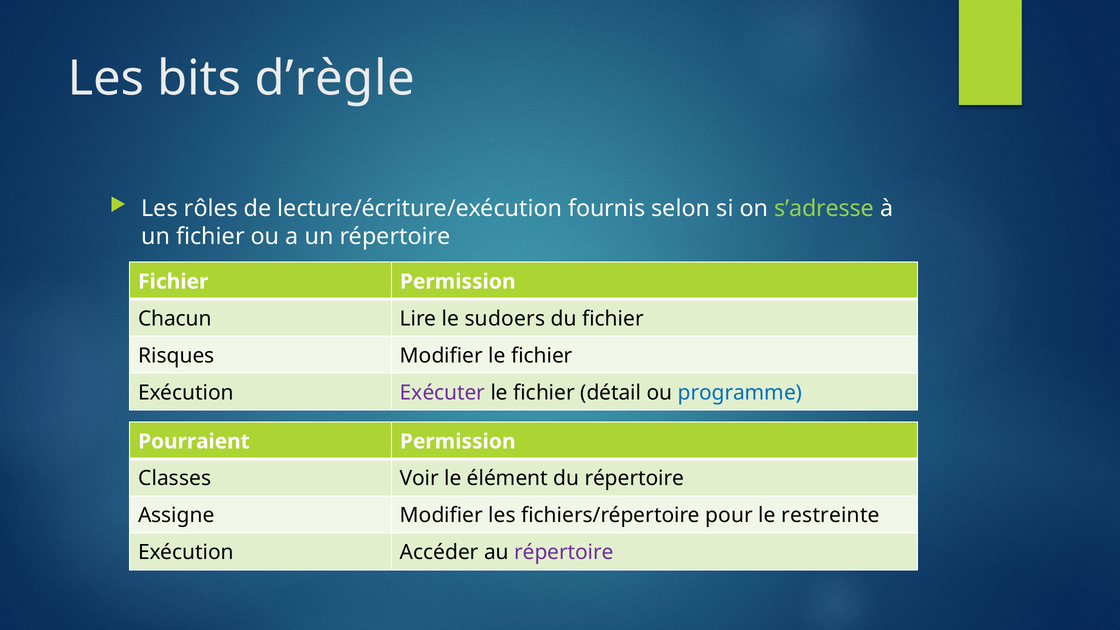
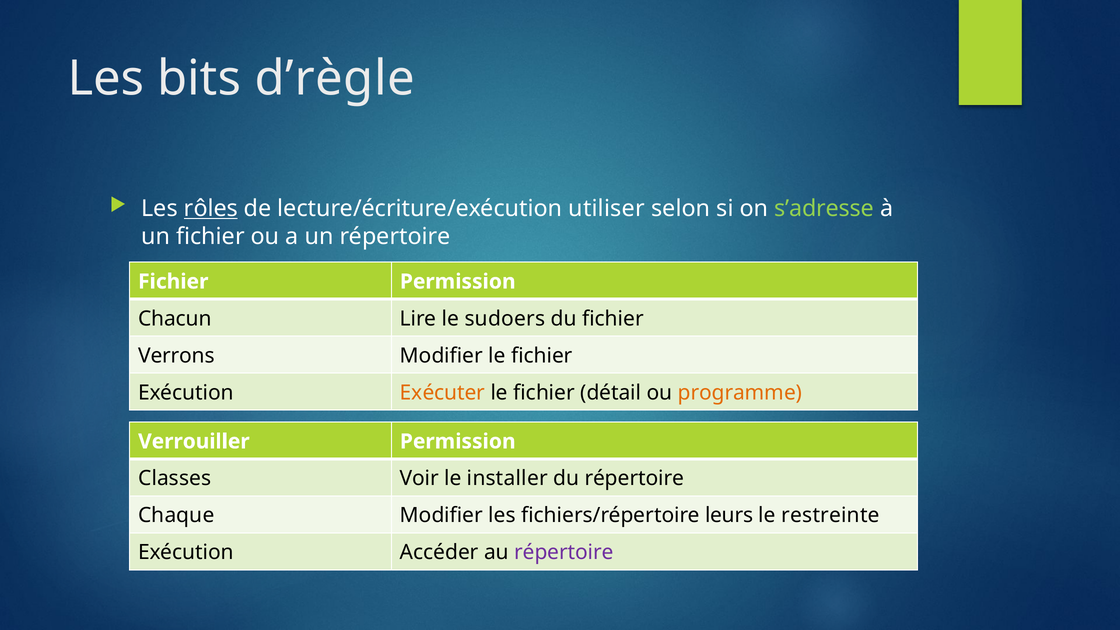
rôles underline: none -> present
fournis: fournis -> utiliser
Risques: Risques -> Verrons
Exécuter colour: purple -> orange
programme colour: blue -> orange
Pourraient: Pourraient -> Verrouiller
élément: élément -> installer
Assigne: Assigne -> Chaque
pour: pour -> leurs
